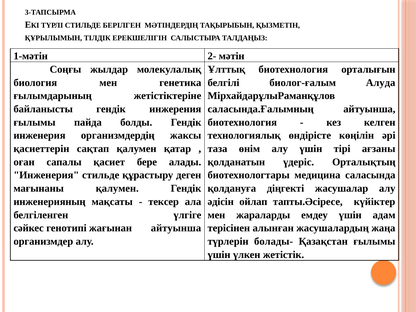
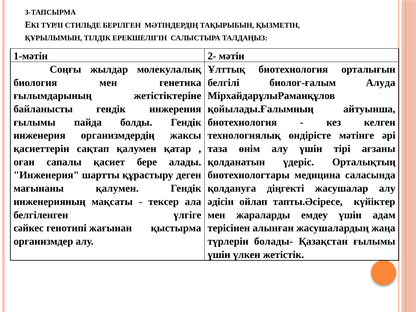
саласында.Ғалымның: саласында.Ғалымның -> қойылады.Ғалымның
көңілін: көңілін -> мәтінге
Инженерия стильде: стильде -> шартты
жағынан айтуынша: айтуынша -> қыстырма
